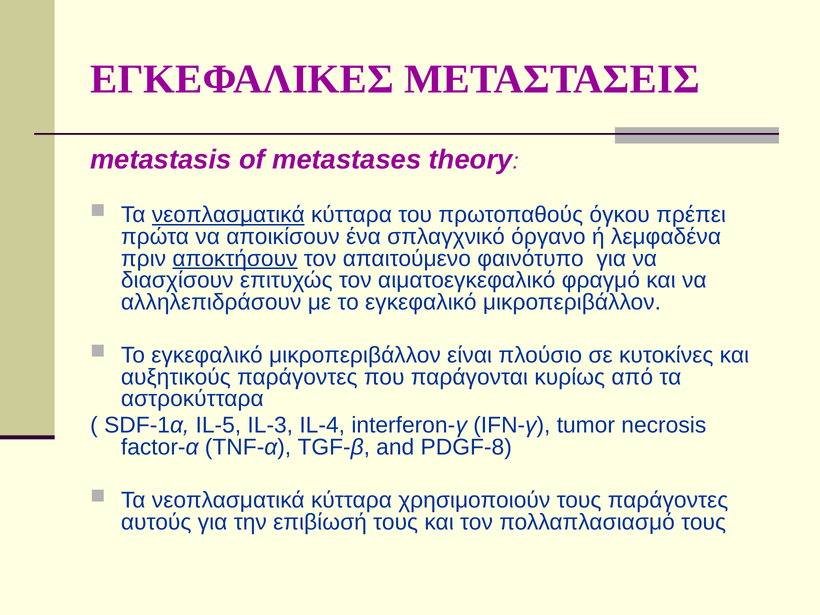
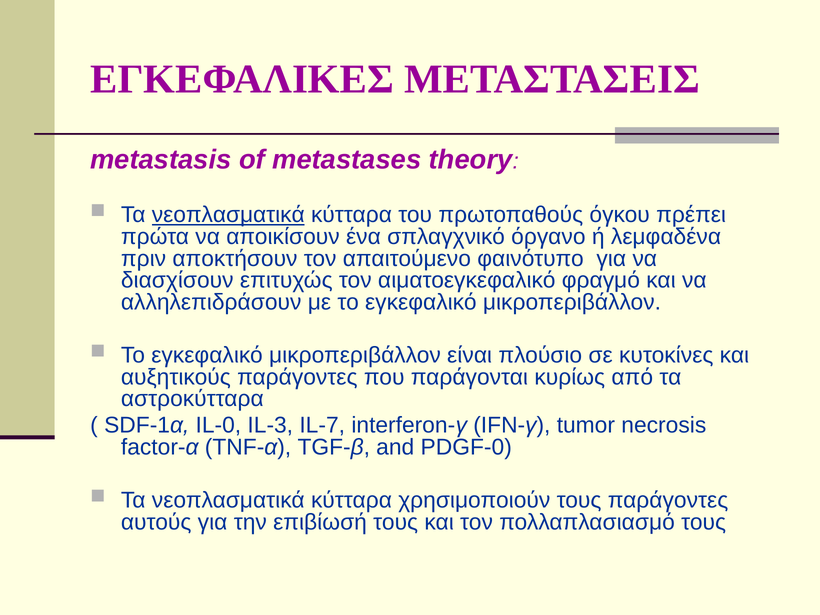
αποκτήσουν underline: present -> none
IL-5: IL-5 -> IL-0
IL-4: IL-4 -> IL-7
PDGF-8: PDGF-8 -> PDGF-0
